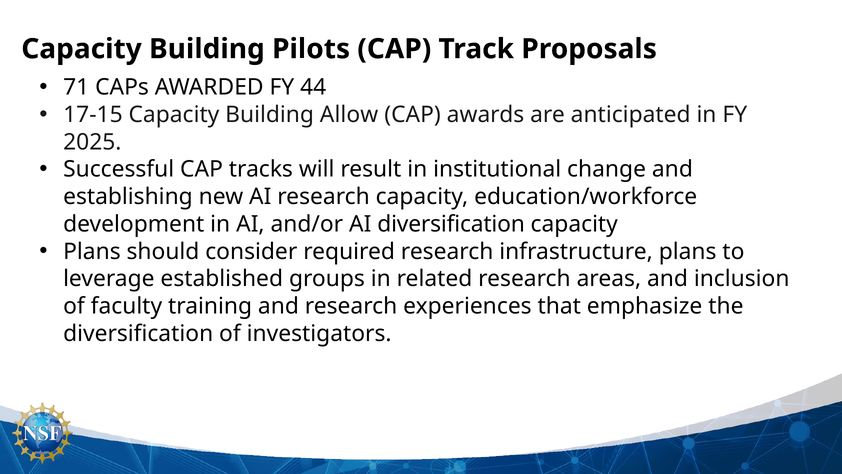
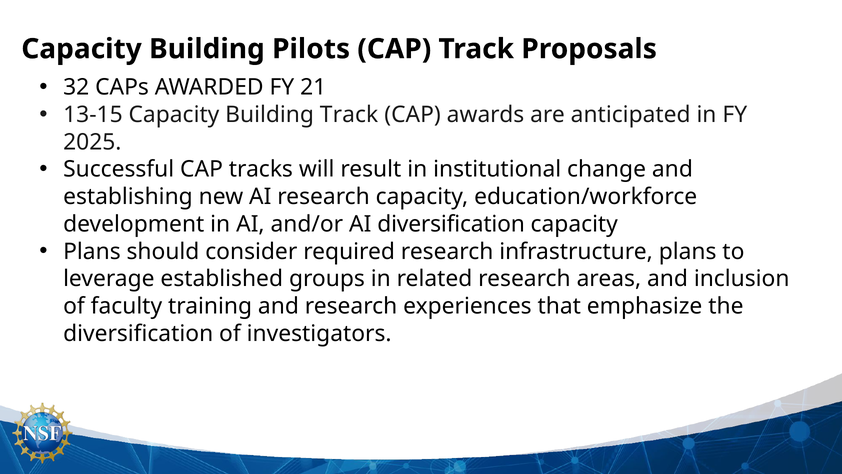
71: 71 -> 32
44: 44 -> 21
17-15: 17-15 -> 13-15
Building Allow: Allow -> Track
